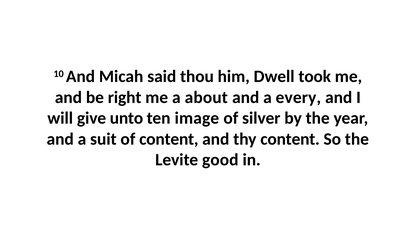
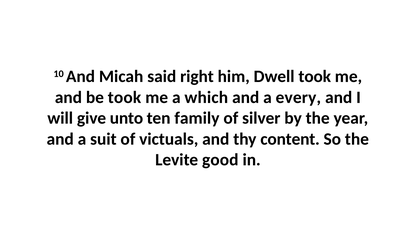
thou: thou -> right
be right: right -> took
about: about -> which
image: image -> family
of content: content -> victuals
